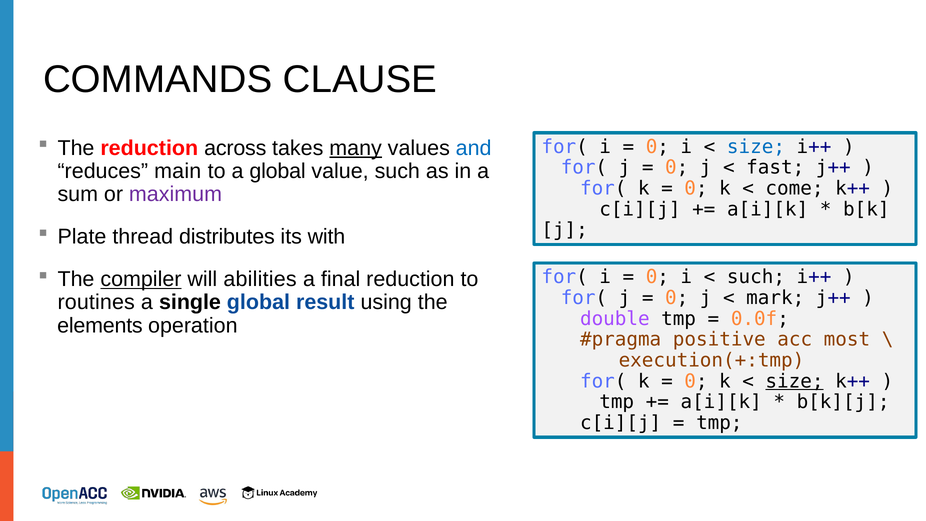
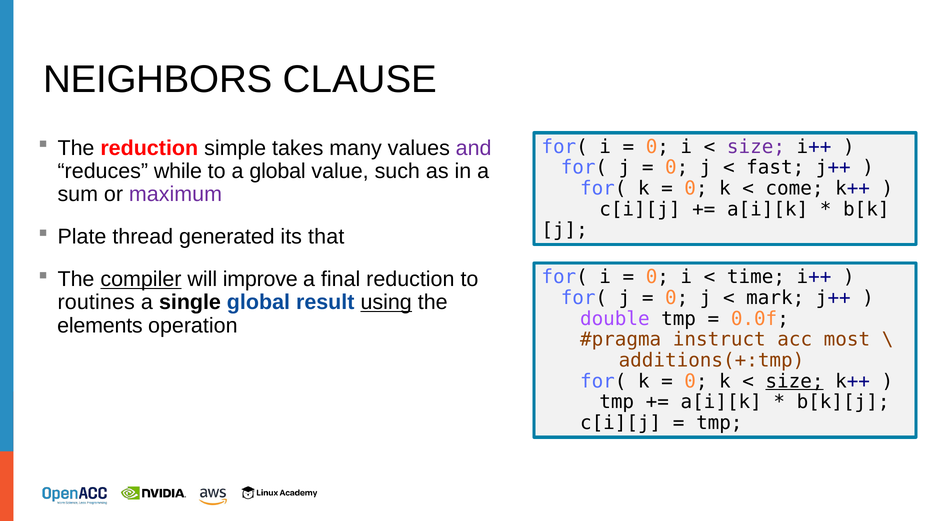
COMMANDS: COMMANDS -> NEIGHBORS
across: across -> simple
many underline: present -> none
and colour: blue -> purple
size at (756, 147) colour: blue -> purple
main: main -> while
distributes: distributes -> generated
with: with -> that
abilities: abilities -> improve
such at (756, 277): such -> time
using underline: none -> present
positive: positive -> instruct
execution(+:tmp: execution(+:tmp -> additions(+:tmp
